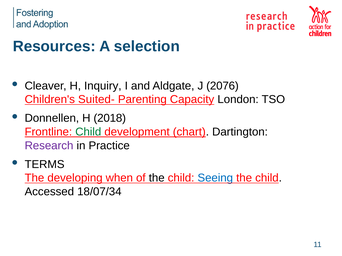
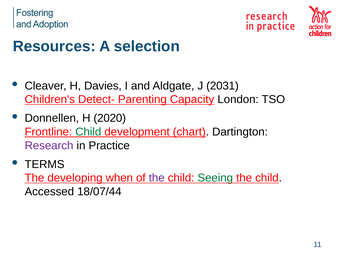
Inquiry: Inquiry -> Davies
2076: 2076 -> 2031
Suited-: Suited- -> Detect-
2018: 2018 -> 2020
the at (157, 178) colour: black -> purple
Seeing colour: blue -> green
18/07/34: 18/07/34 -> 18/07/44
